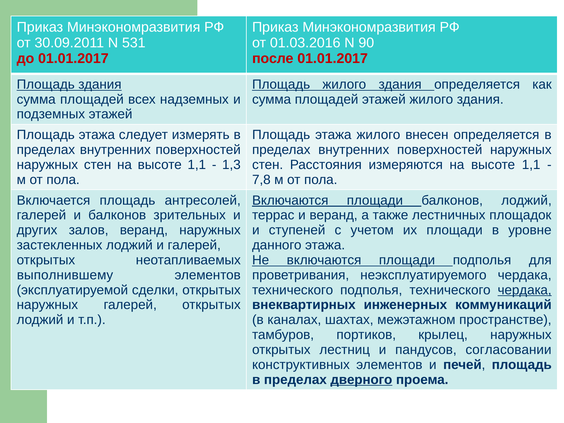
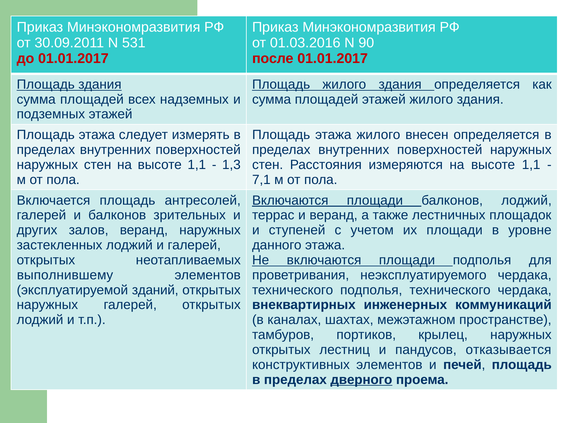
7,8: 7,8 -> 7,1
сделки: сделки -> зданий
чердака at (525, 290) underline: present -> none
согласовании: согласовании -> отказывается
